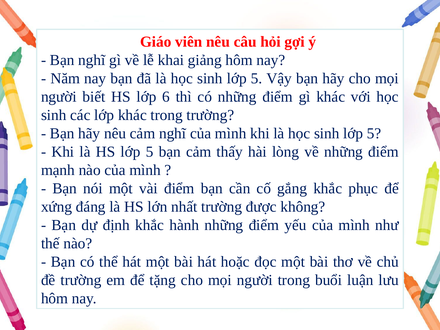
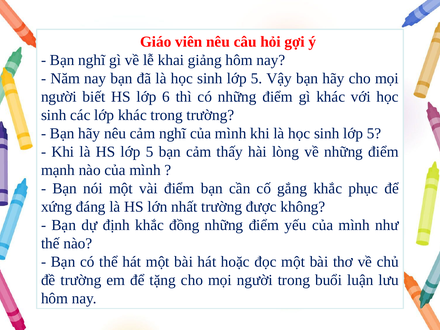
hành: hành -> đồng
